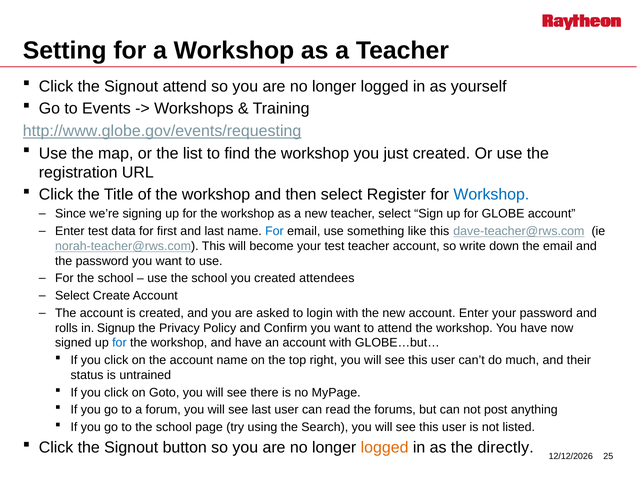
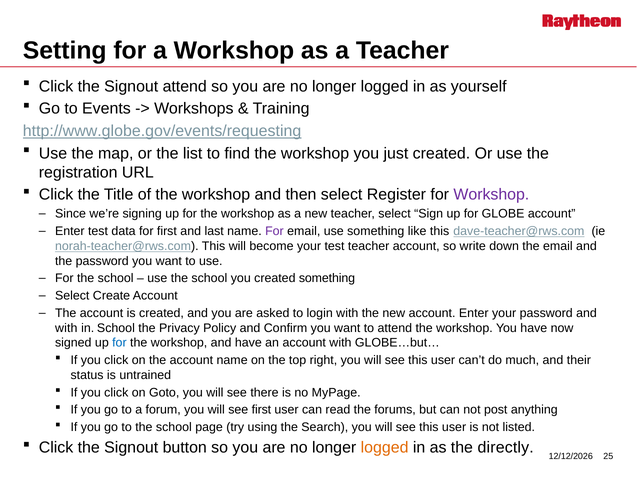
Workshop at (491, 195) colour: blue -> purple
For at (274, 231) colour: blue -> purple
created attendees: attendees -> something
rolls at (66, 328): rolls -> with
in Signup: Signup -> School
see last: last -> first
